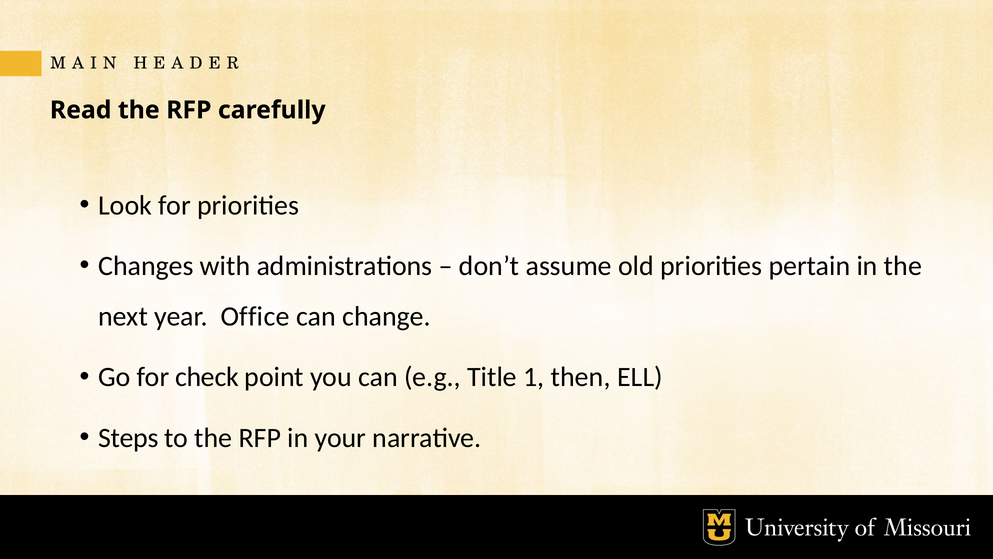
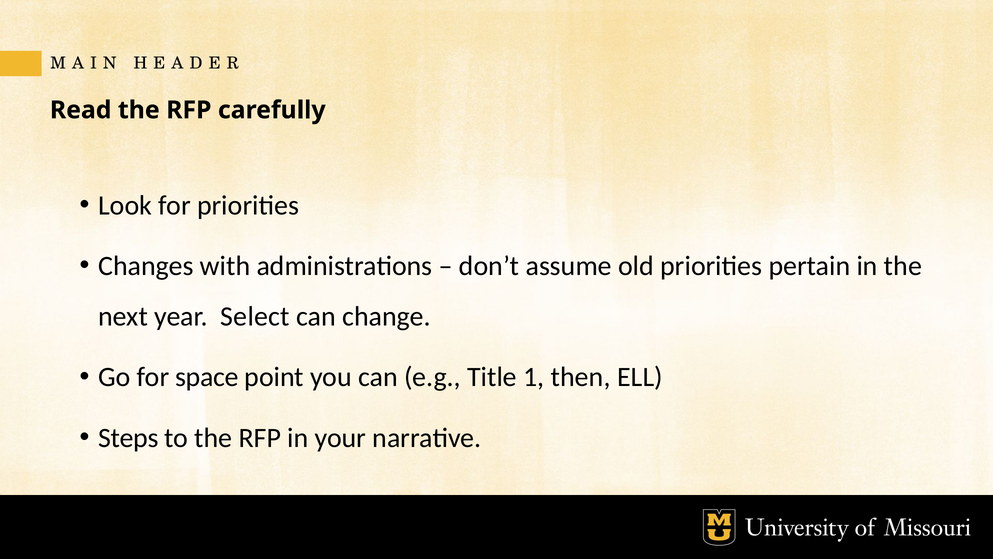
Office: Office -> Select
check: check -> space
